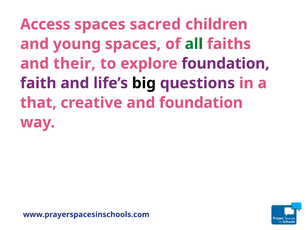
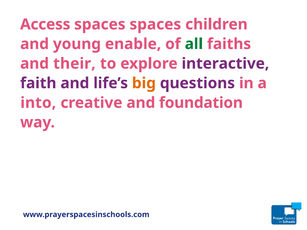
spaces sacred: sacred -> spaces
young spaces: spaces -> enable
explore foundation: foundation -> interactive
big colour: black -> orange
that: that -> into
